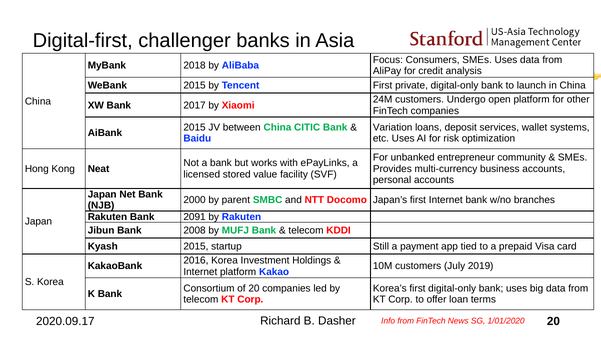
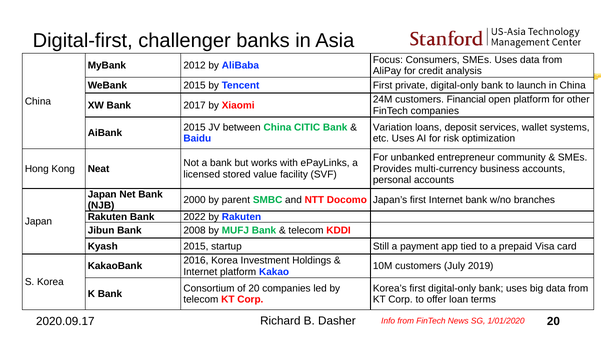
2018: 2018 -> 2012
Undergo: Undergo -> Financial
2091: 2091 -> 2022
